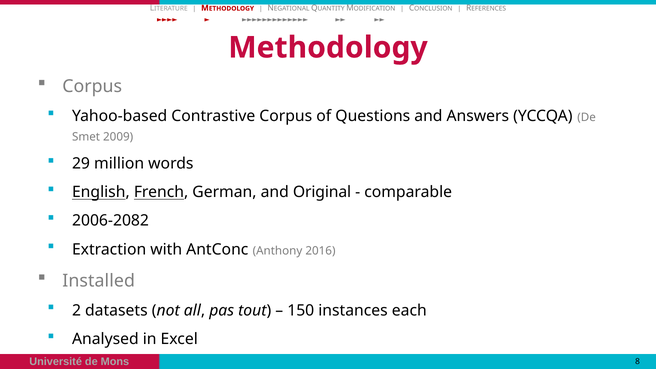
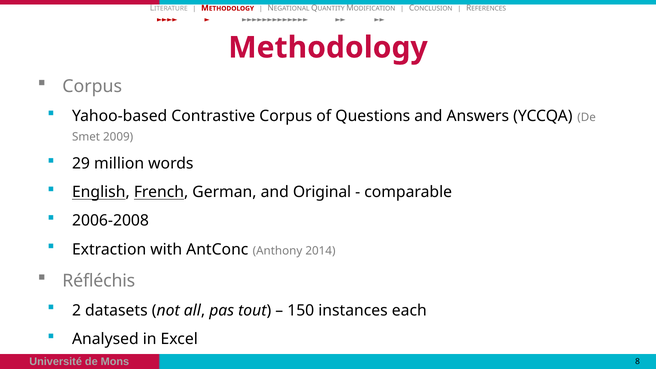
2006-2082: 2006-2082 -> 2006-2008
2016: 2016 -> 2014
Installed: Installed -> Réfléchis
